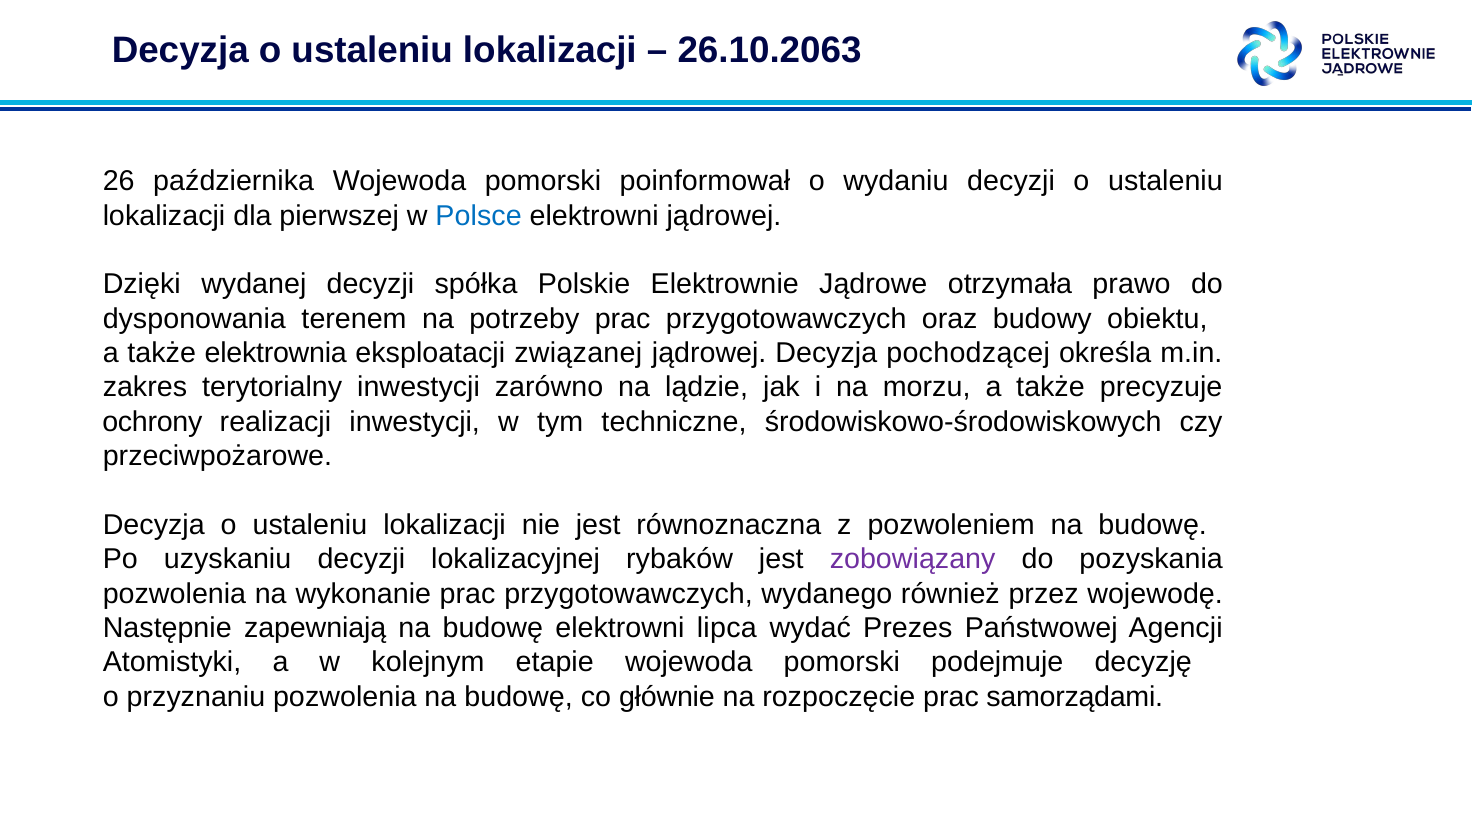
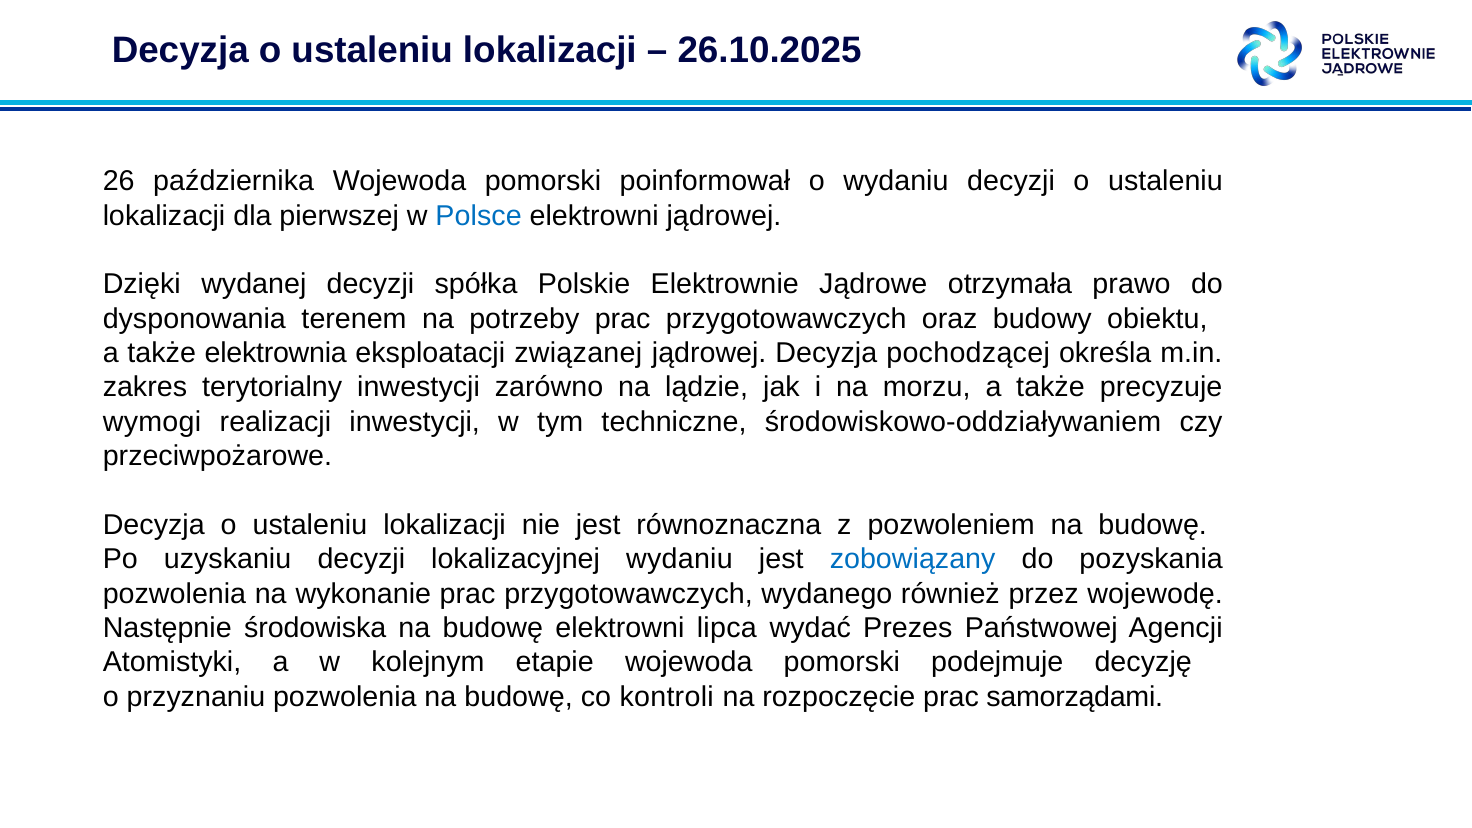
26.10.2063: 26.10.2063 -> 26.10.2025
ochrony: ochrony -> wymogi
środowiskowo-środowiskowych: środowiskowo-środowiskowych -> środowiskowo-oddziaływaniem
lokalizacyjnej rybaków: rybaków -> wydaniu
zobowiązany colour: purple -> blue
zapewniają: zapewniają -> środowiska
głównie: głównie -> kontroli
